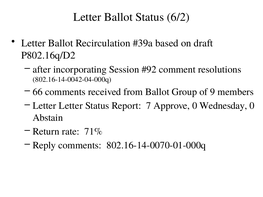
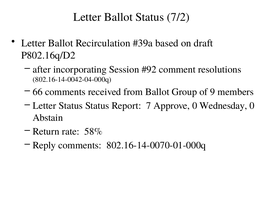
6/2: 6/2 -> 7/2
Letter Letter: Letter -> Status
71%: 71% -> 58%
